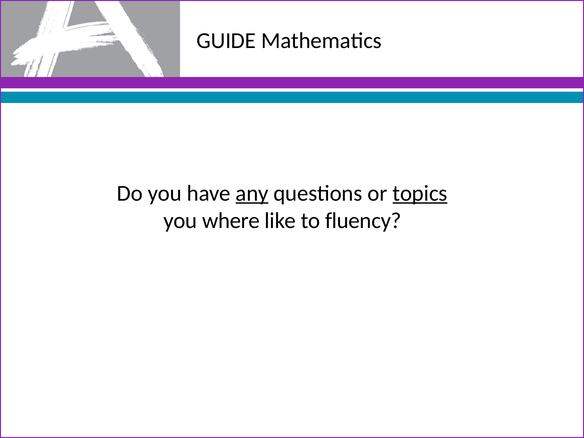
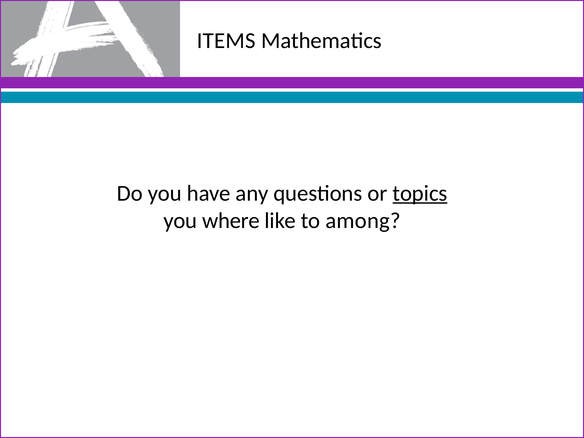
GUIDE: GUIDE -> ITEMS
any underline: present -> none
fluency: fluency -> among
